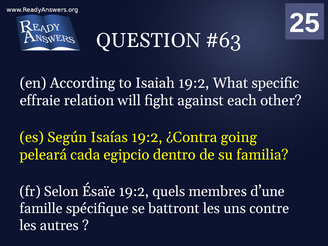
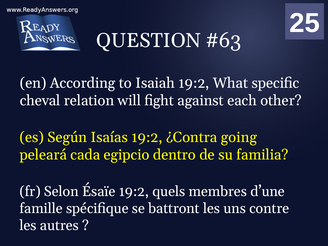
effraie: effraie -> cheval
